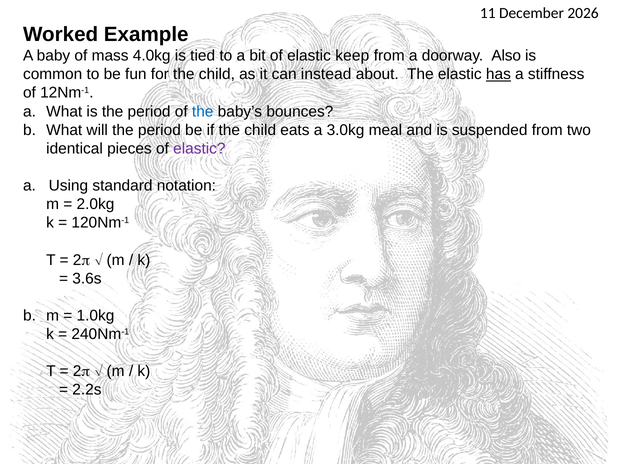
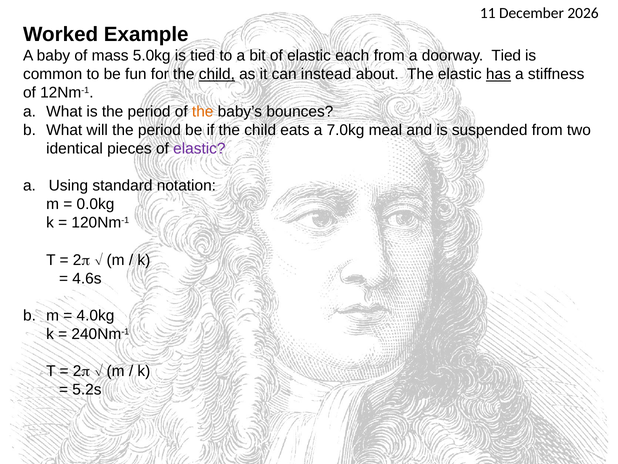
4.0kg: 4.0kg -> 5.0kg
keep: keep -> each
doorway Also: Also -> Tied
child at (217, 74) underline: none -> present
the at (203, 111) colour: blue -> orange
3.0kg: 3.0kg -> 7.0kg
2.0kg: 2.0kg -> 0.0kg
3.6s: 3.6s -> 4.6s
1.0kg: 1.0kg -> 4.0kg
2.2s: 2.2s -> 5.2s
